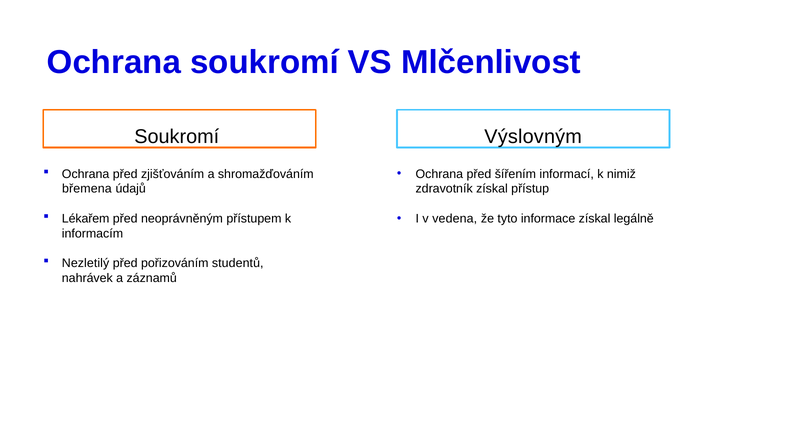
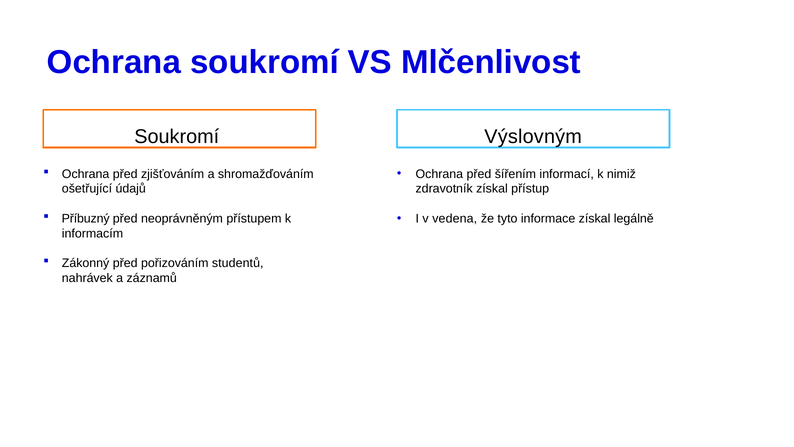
břemena: břemena -> ošetřující
Lékařem: Lékařem -> Příbuzný
Nezletilý: Nezletilý -> Zákonný
